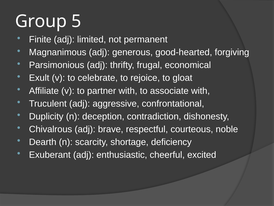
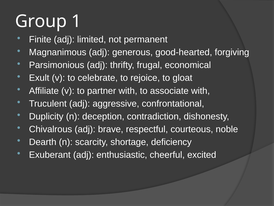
5: 5 -> 1
